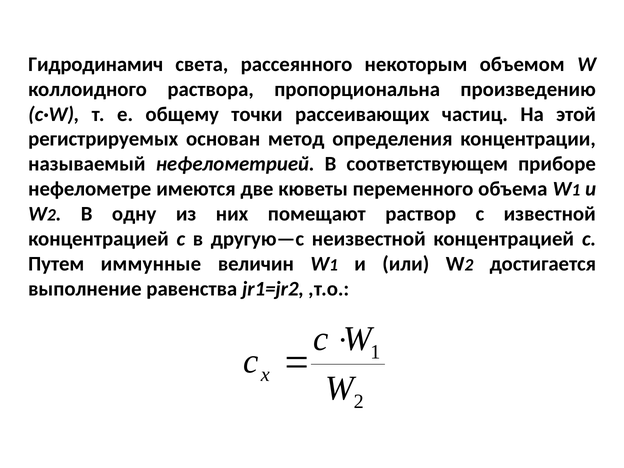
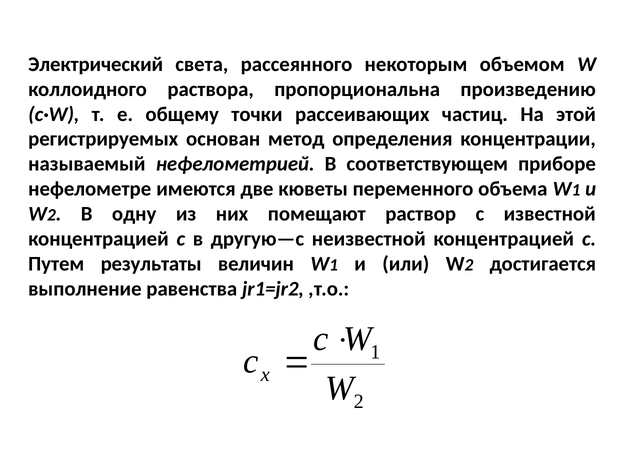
Гидродинамич: Гидродинамич -> Электрический
иммунные: иммунные -> результаты
